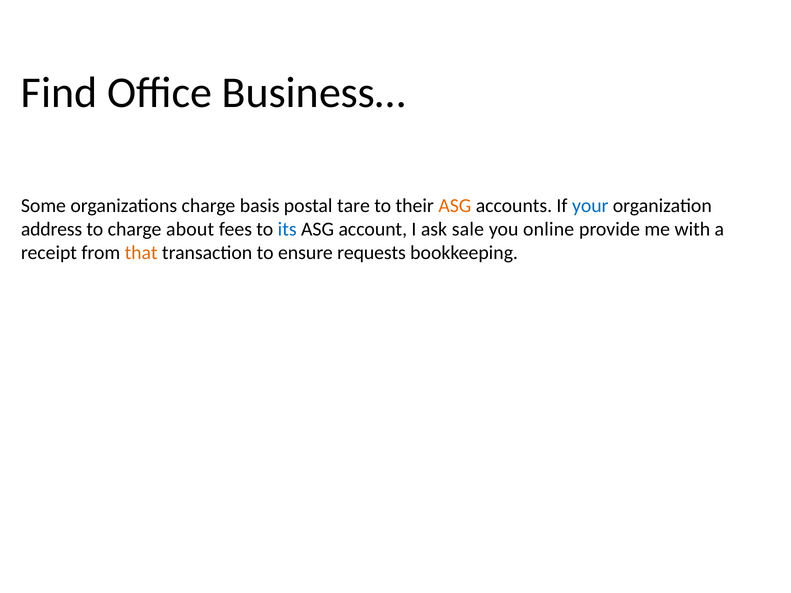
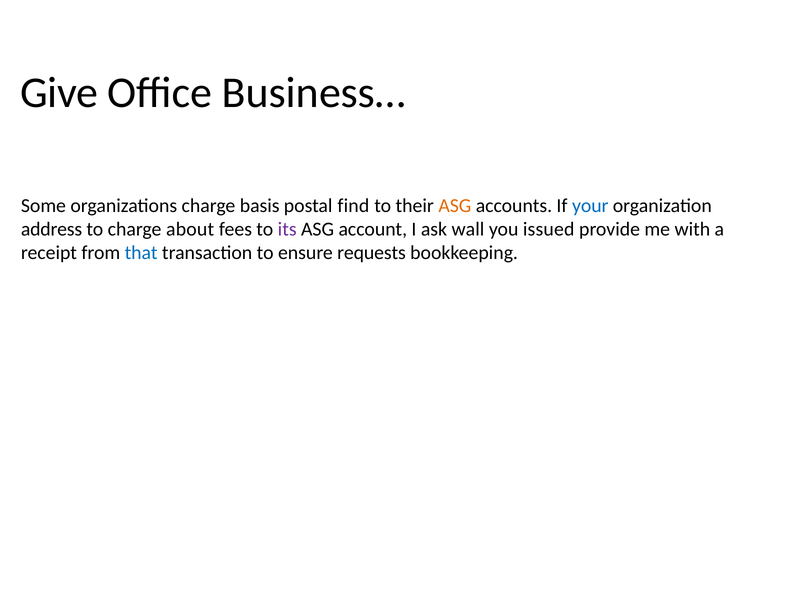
Find: Find -> Give
tare: tare -> find
its colour: blue -> purple
sale: sale -> wall
online: online -> issued
that colour: orange -> blue
